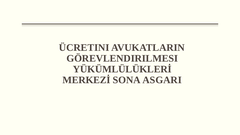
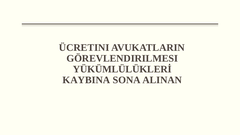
MERKEZİ: MERKEZİ -> KAYBINA
ASGARI: ASGARI -> ALINAN
